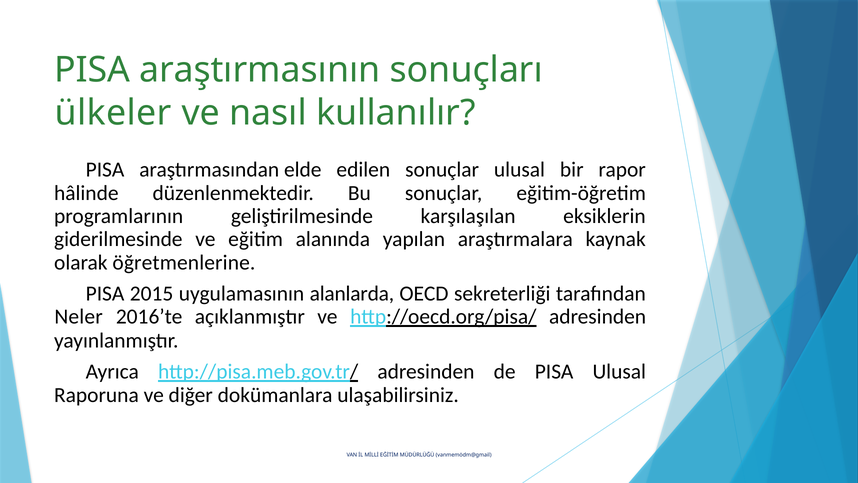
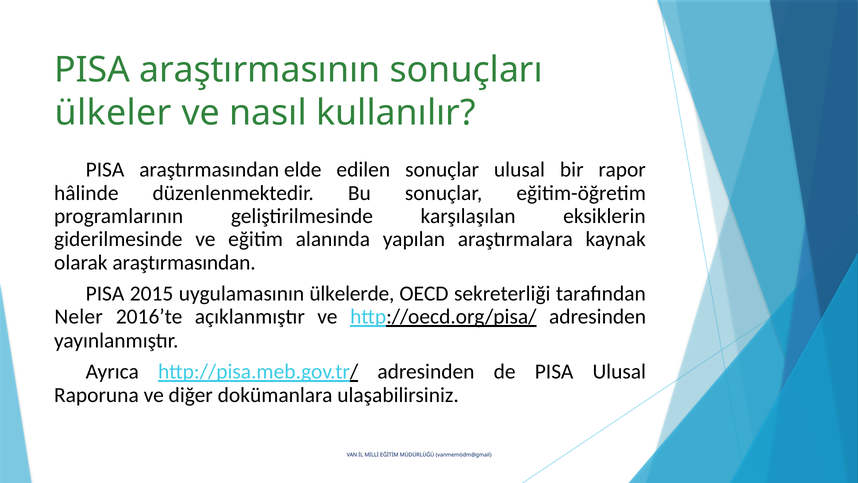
olarak öğretmenlerine: öğretmenlerine -> araştırmasından
alanlarda: alanlarda -> ülkelerde
